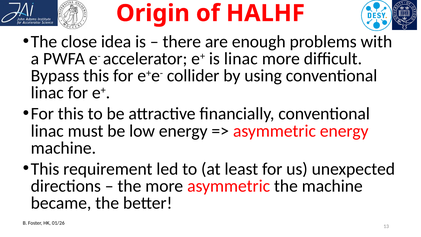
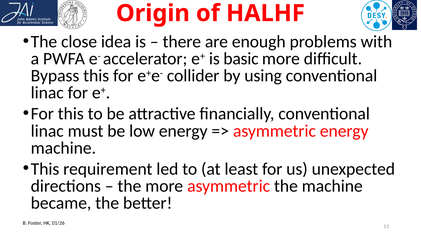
is linac: linac -> basic
